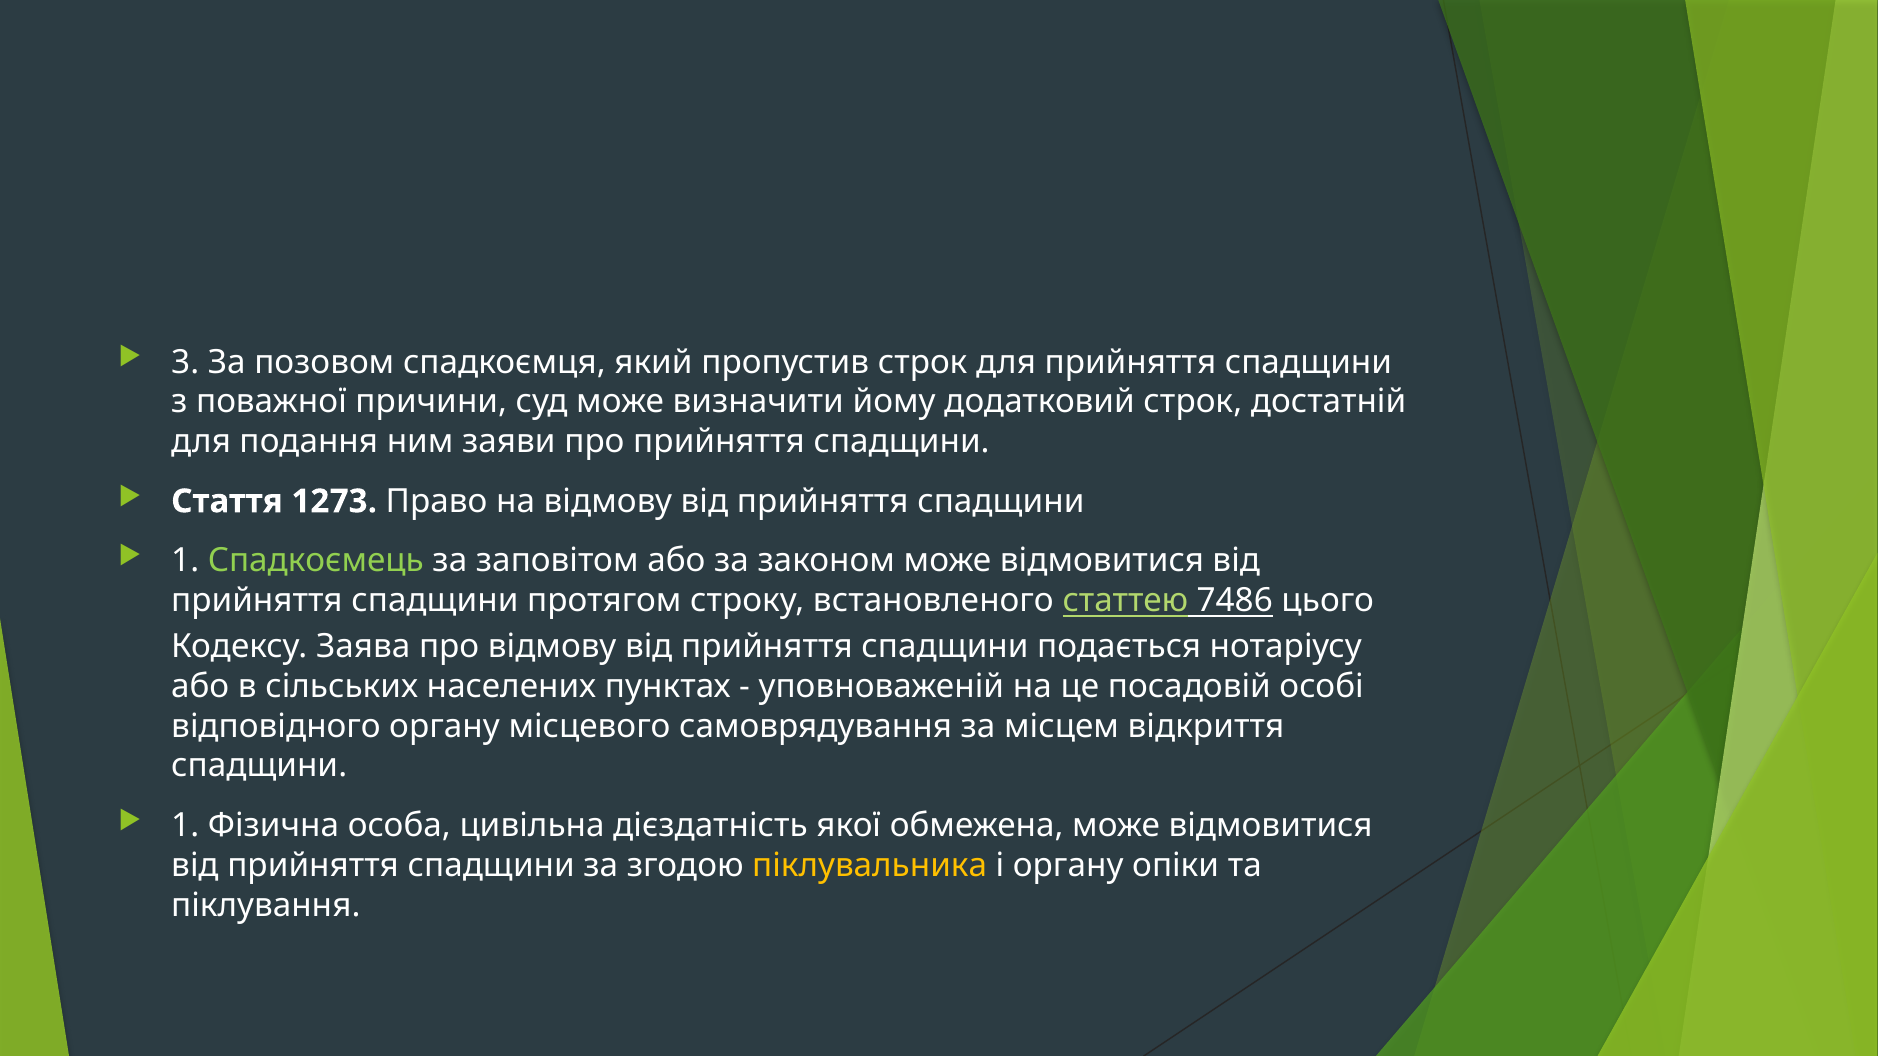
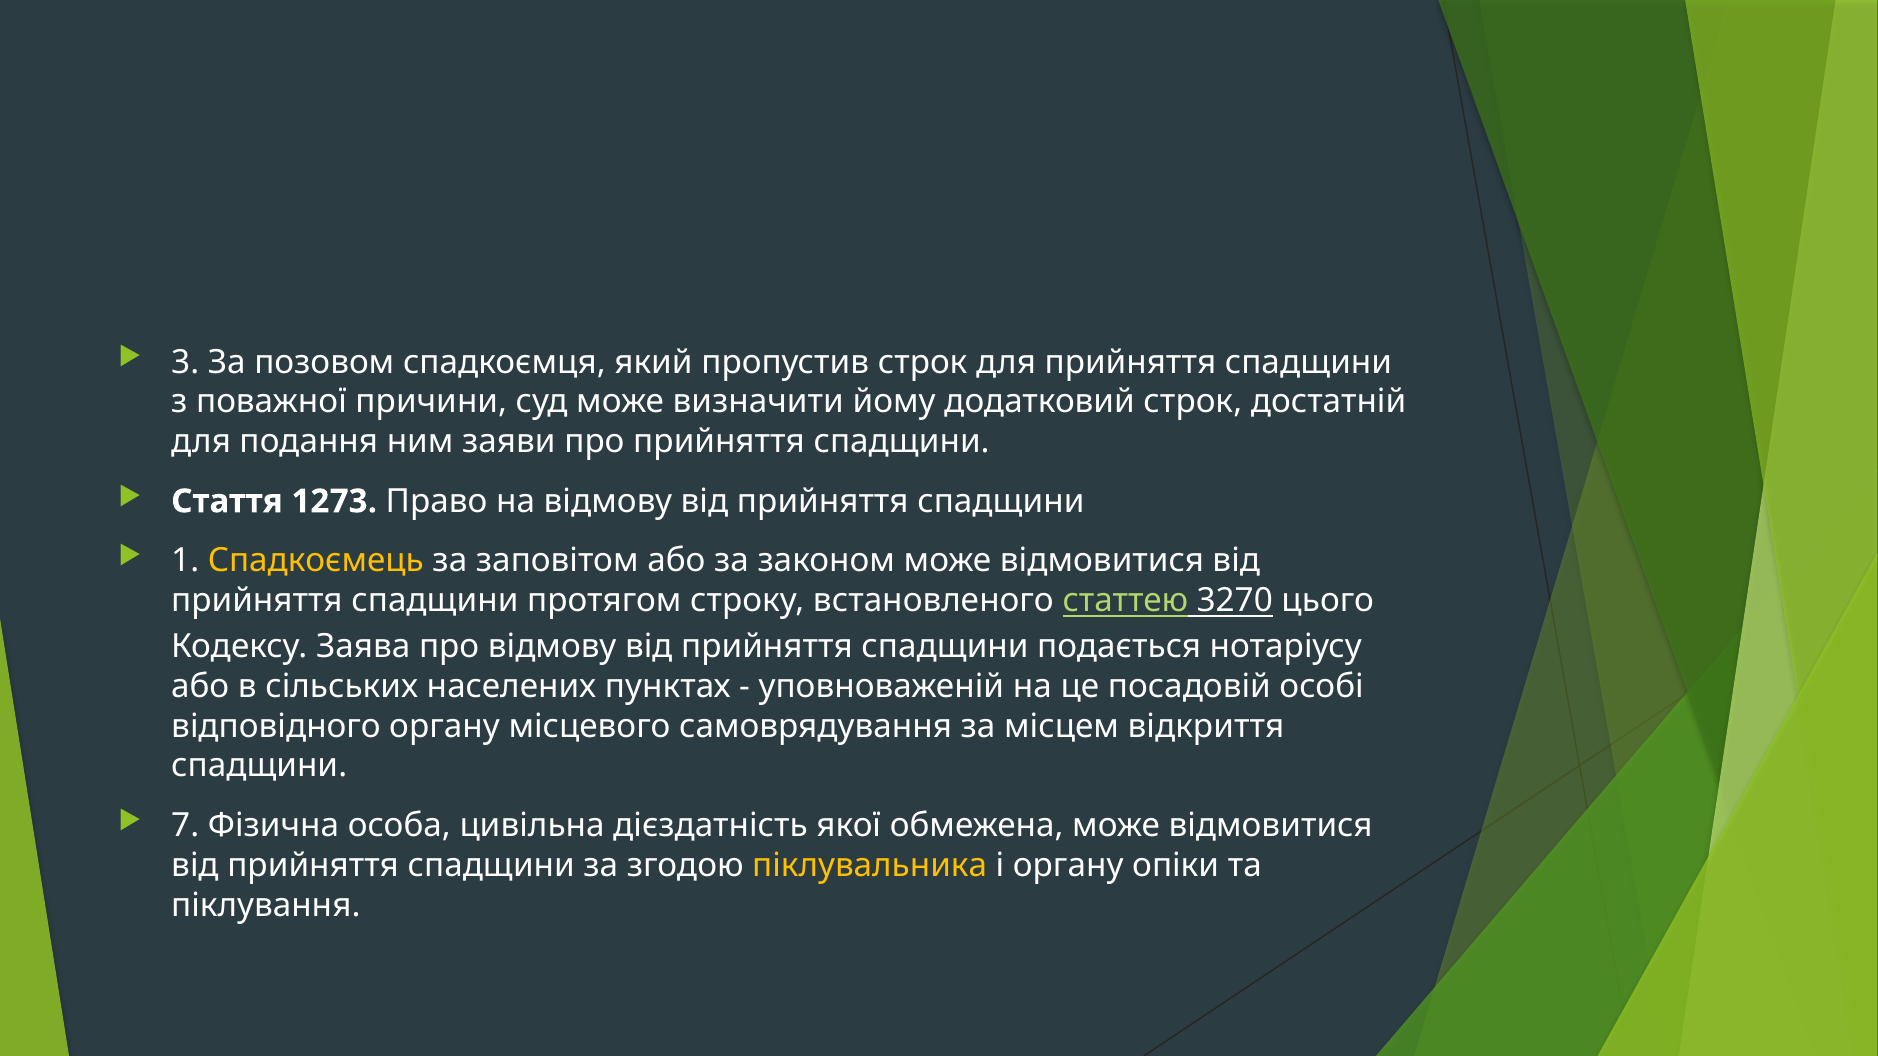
Спадкоємець colour: light green -> yellow
7486: 7486 -> 3270
1 at (185, 826): 1 -> 7
